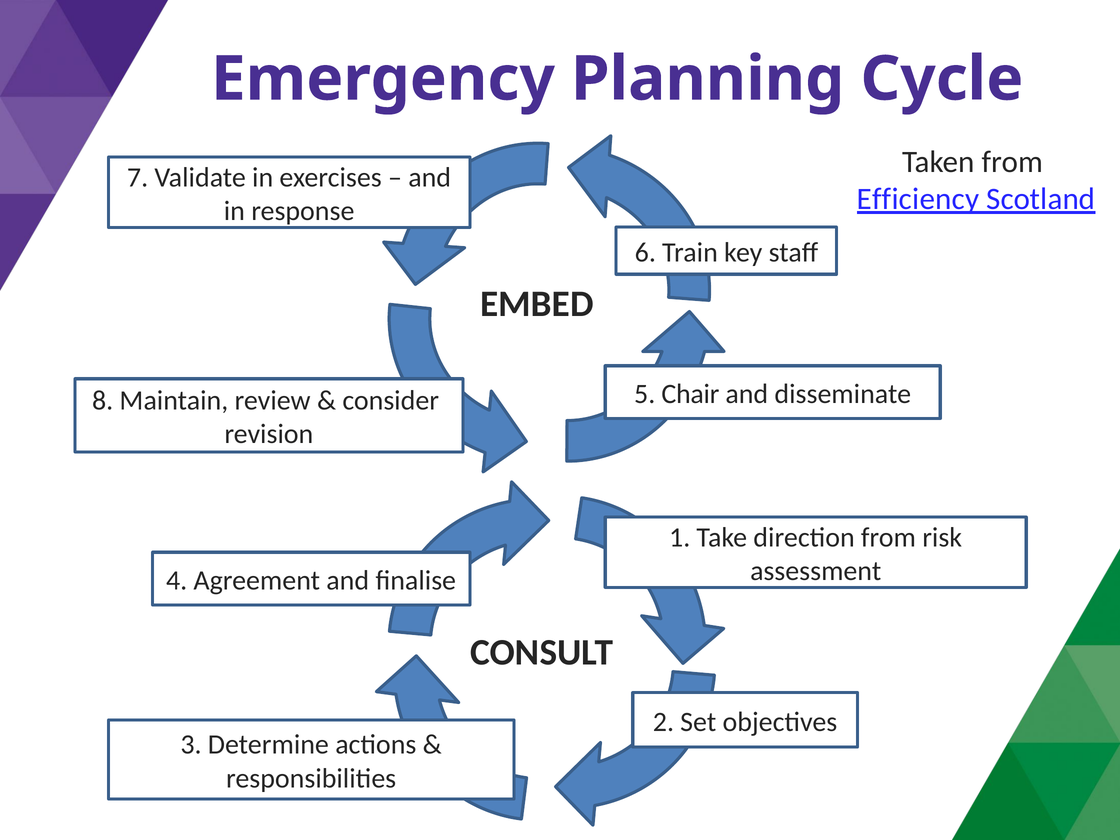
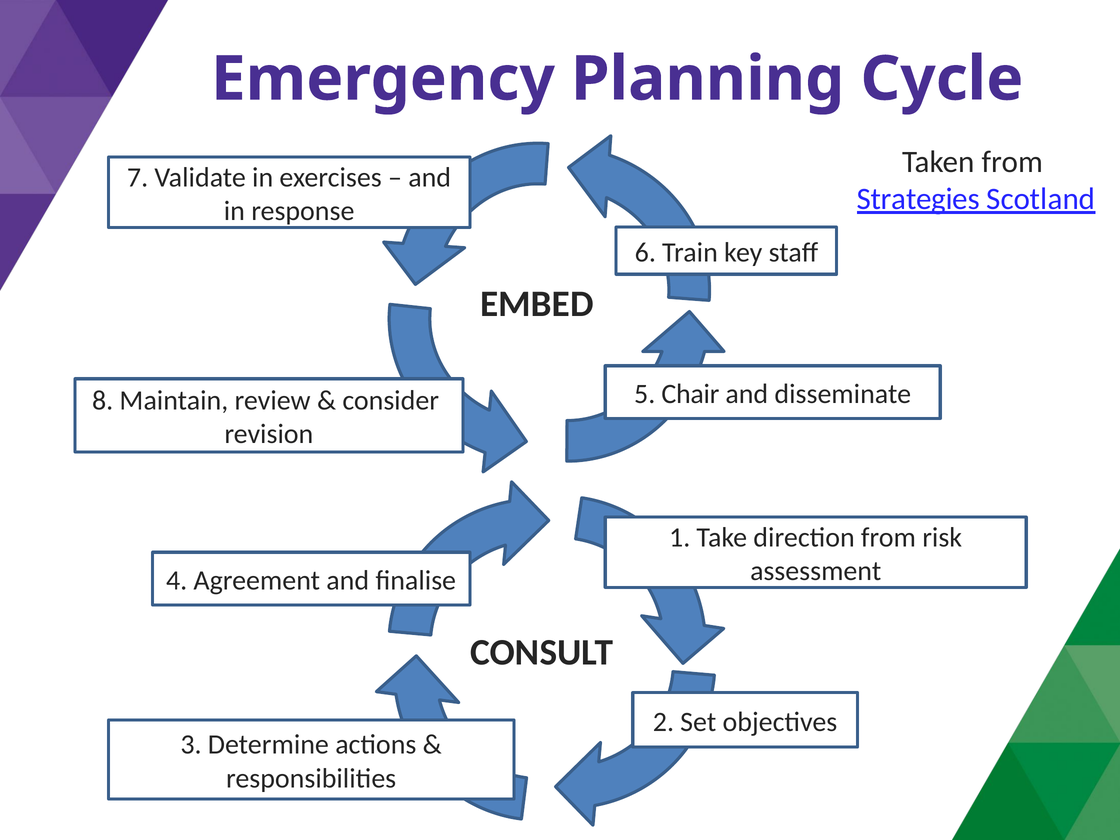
Efficiency: Efficiency -> Strategies
